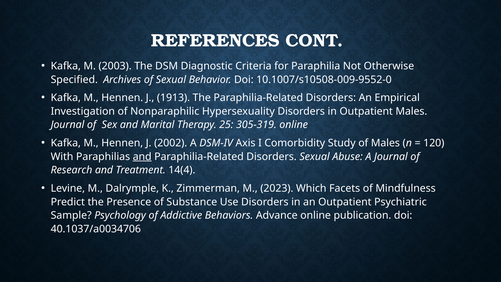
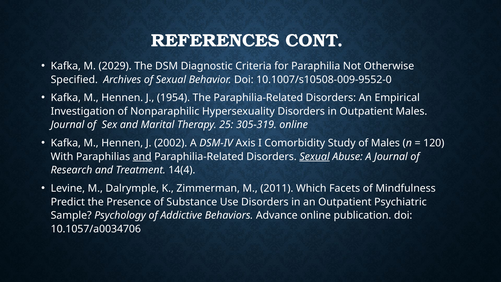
2003: 2003 -> 2029
1913: 1913 -> 1954
Sexual at (315, 156) underline: none -> present
2023: 2023 -> 2011
40.1037/a0034706: 40.1037/a0034706 -> 10.1057/a0034706
